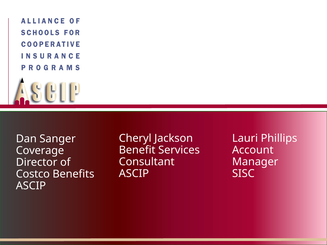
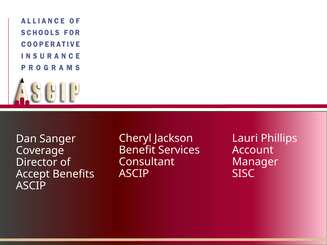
Costco: Costco -> Accept
